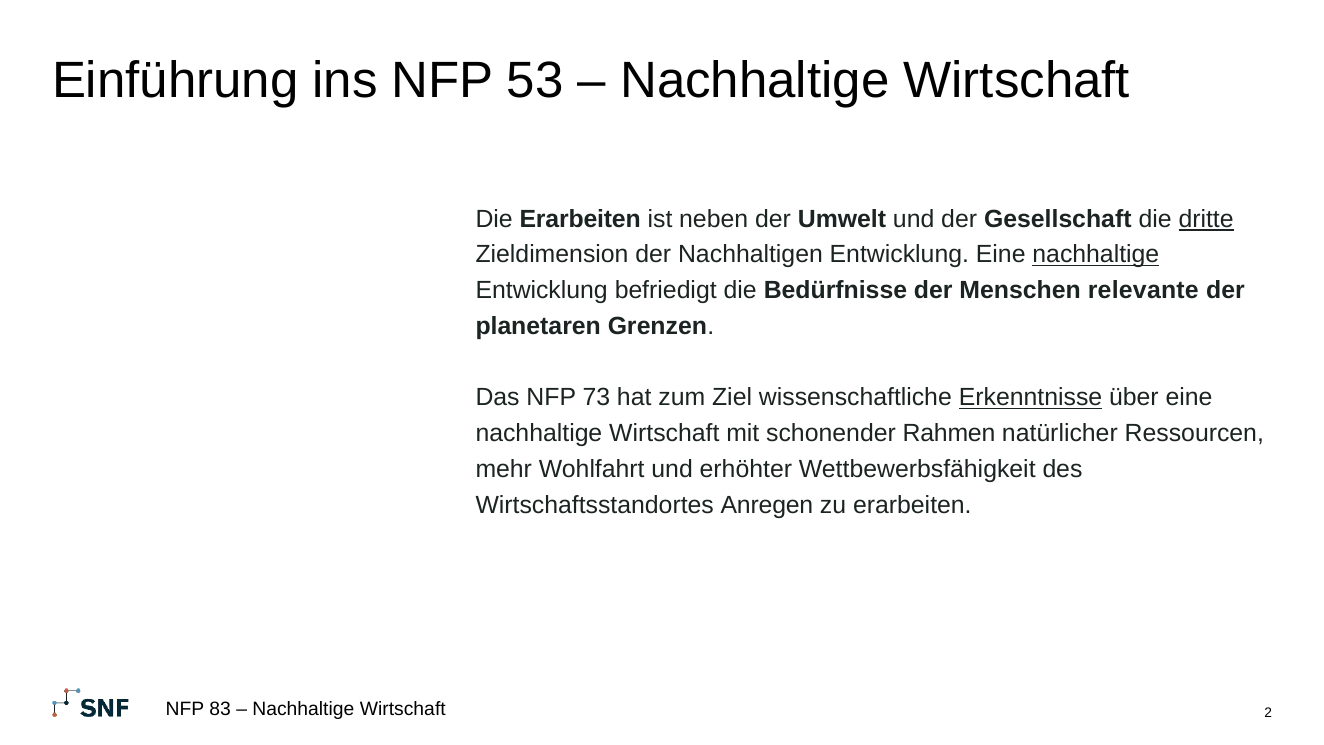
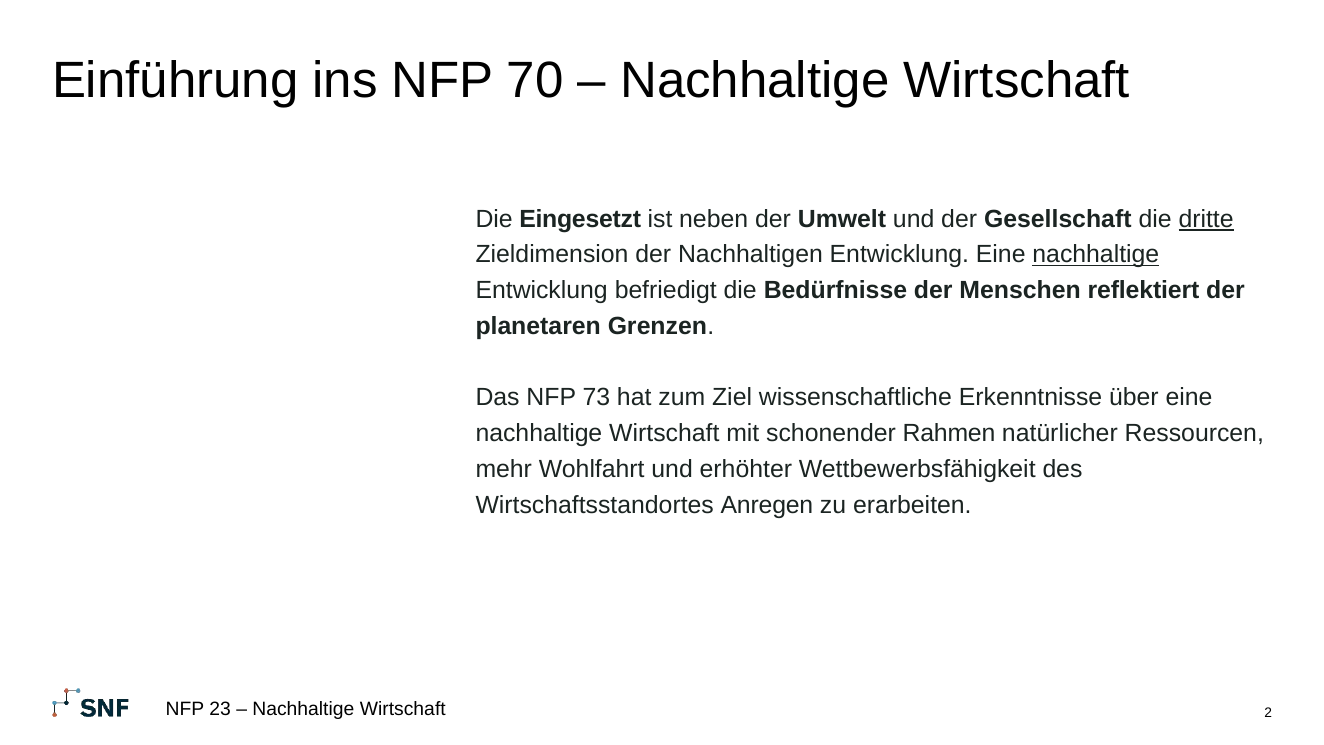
53: 53 -> 70
Die Erarbeiten: Erarbeiten -> Eingesetzt
relevante: relevante -> reflektiert
Erkenntnisse underline: present -> none
83: 83 -> 23
